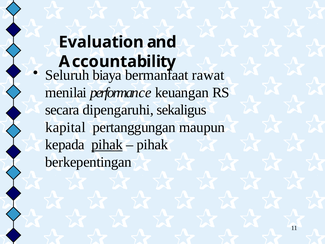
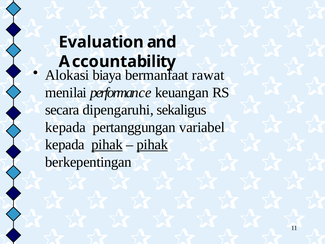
Seluruh: Seluruh -> Alokasi
kapital at (65, 127): kapital -> kepada
maupun: maupun -> variabel
pihak at (152, 144) underline: none -> present
